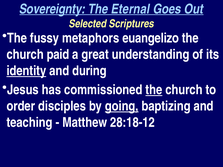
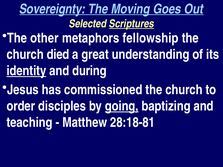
Eternal: Eternal -> Moving
Scriptures underline: none -> present
fussy: fussy -> other
euangelizo: euangelizo -> fellowship
paid: paid -> died
the at (154, 90) underline: present -> none
28:18-12: 28:18-12 -> 28:18-81
